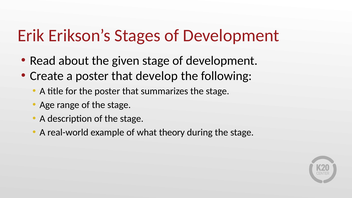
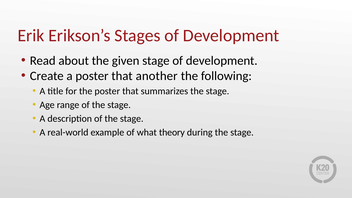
develop: develop -> another
